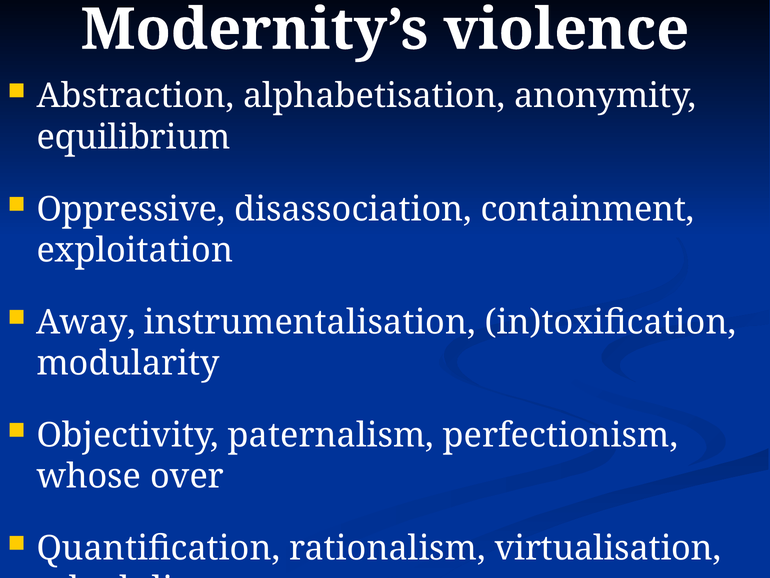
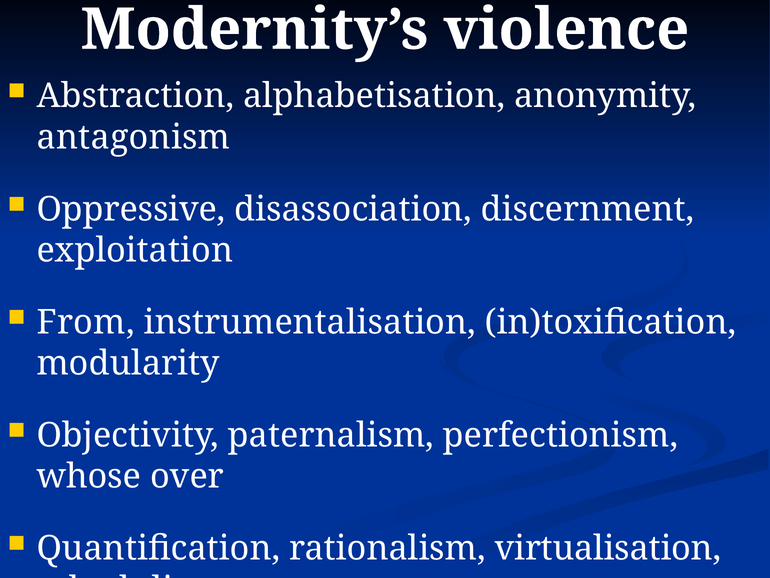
equilibrium: equilibrium -> antagonism
containment: containment -> discernment
Away: Away -> From
